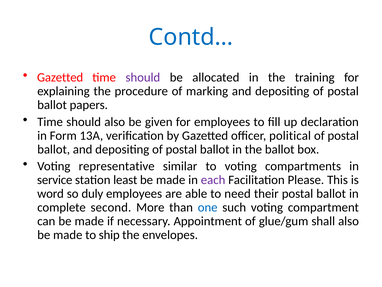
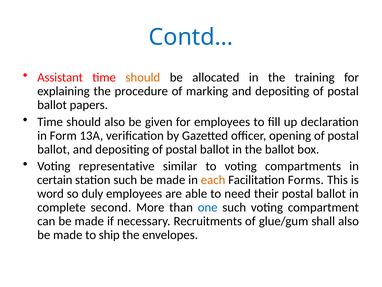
Gazetted at (60, 77): Gazetted -> Assistant
should at (143, 77) colour: purple -> orange
political: political -> opening
service: service -> certain
station least: least -> such
each colour: purple -> orange
Please: Please -> Forms
Appointment: Appointment -> Recruitments
